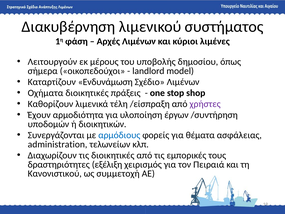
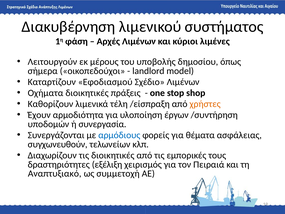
Ενδυνάμωση: Ενδυνάμωση -> Εφοδιασμού
χρήστες colour: purple -> orange
διοικητικών: διοικητικών -> συνεργασία
administration: administration -> συγχωνευθούν
Κανονιστικού: Κανονιστικού -> Αναπτυξιακό
